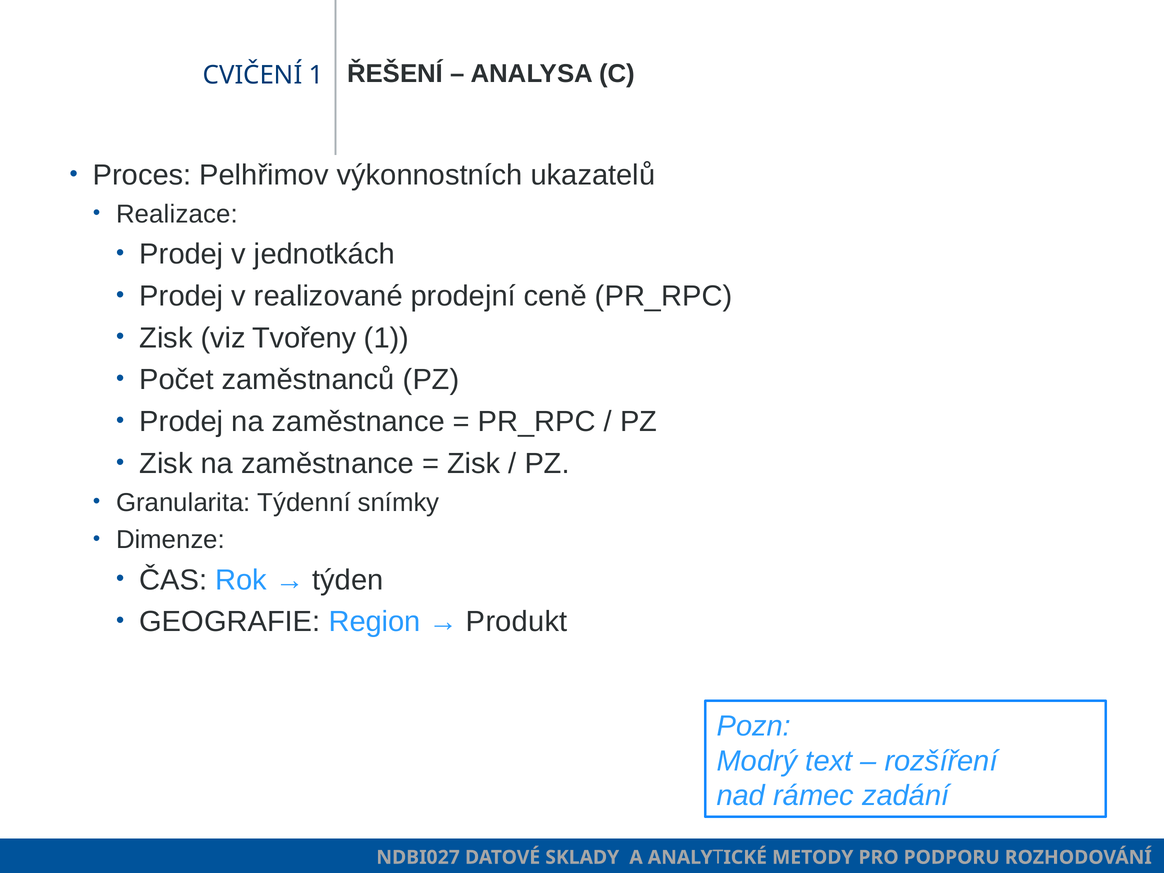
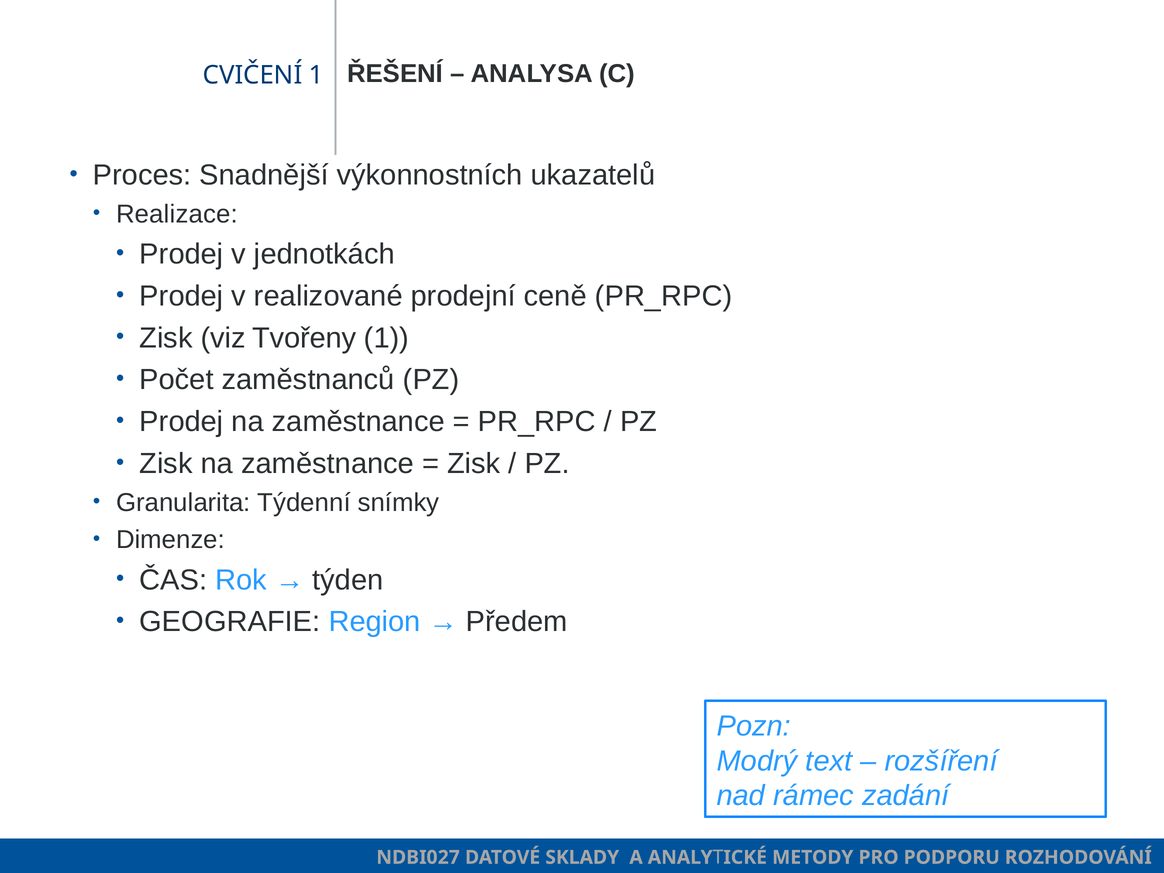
Pelhřimov: Pelhřimov -> Snadnější
Produkt: Produkt -> Předem
